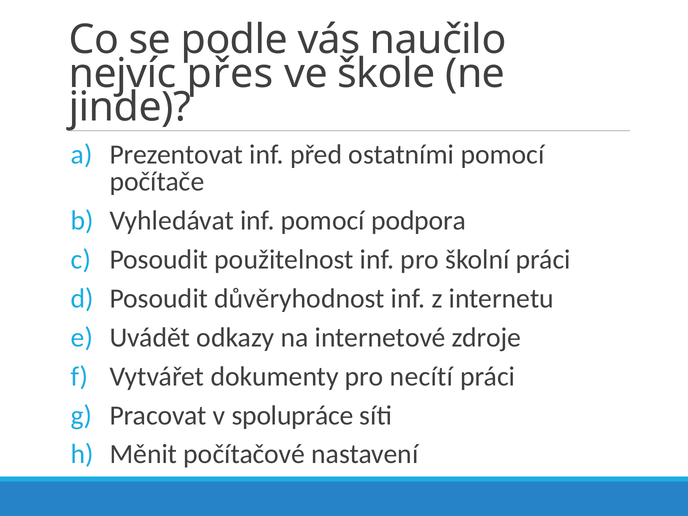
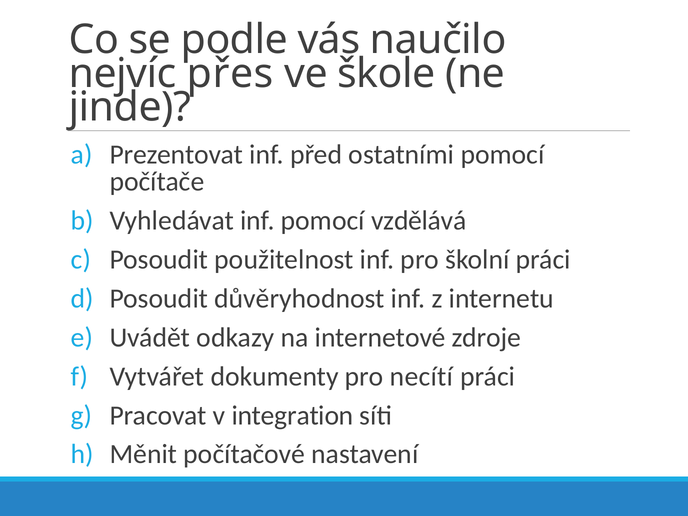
podpora: podpora -> vzdělává
spolupráce: spolupráce -> integration
